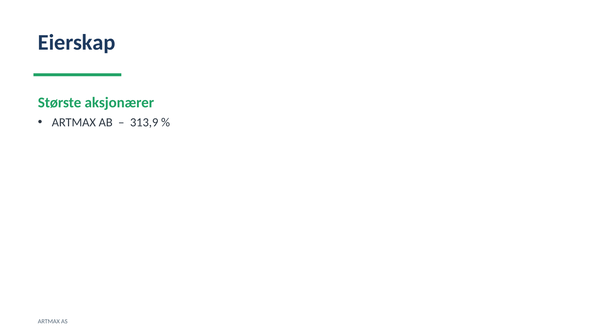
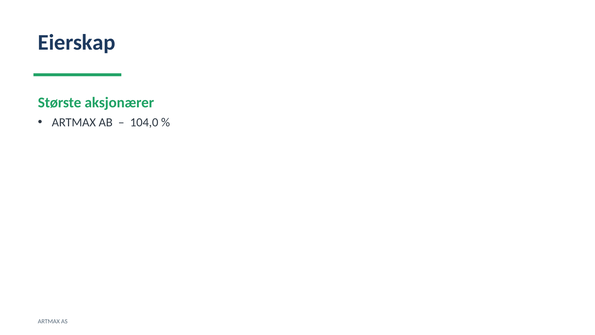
313,9: 313,9 -> 104,0
